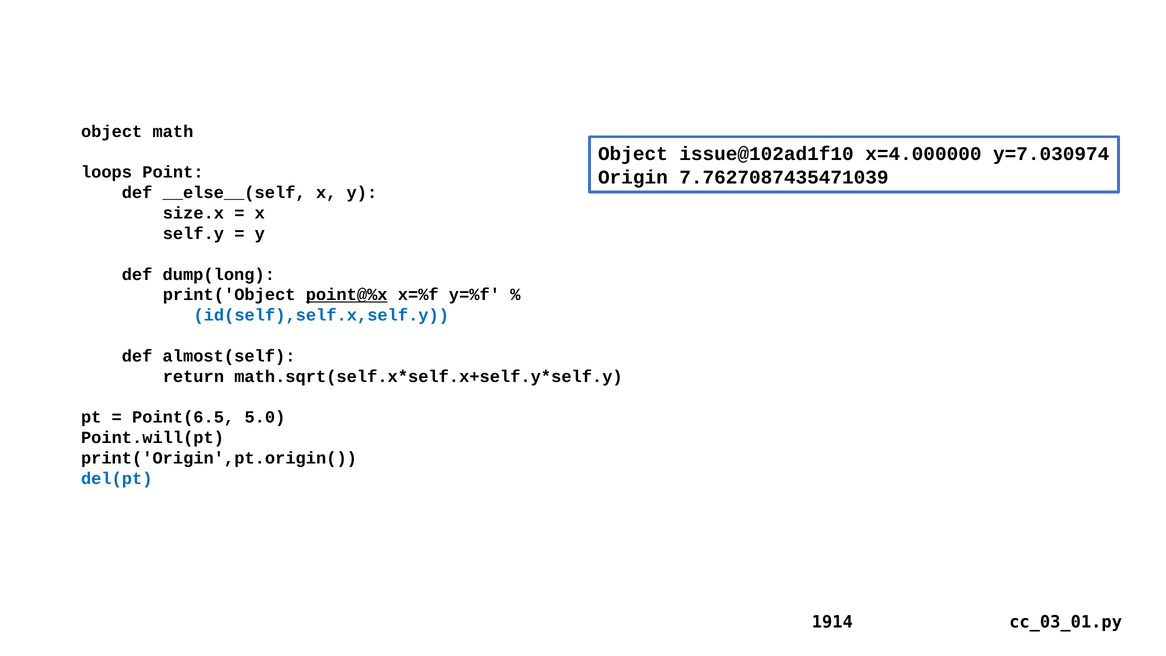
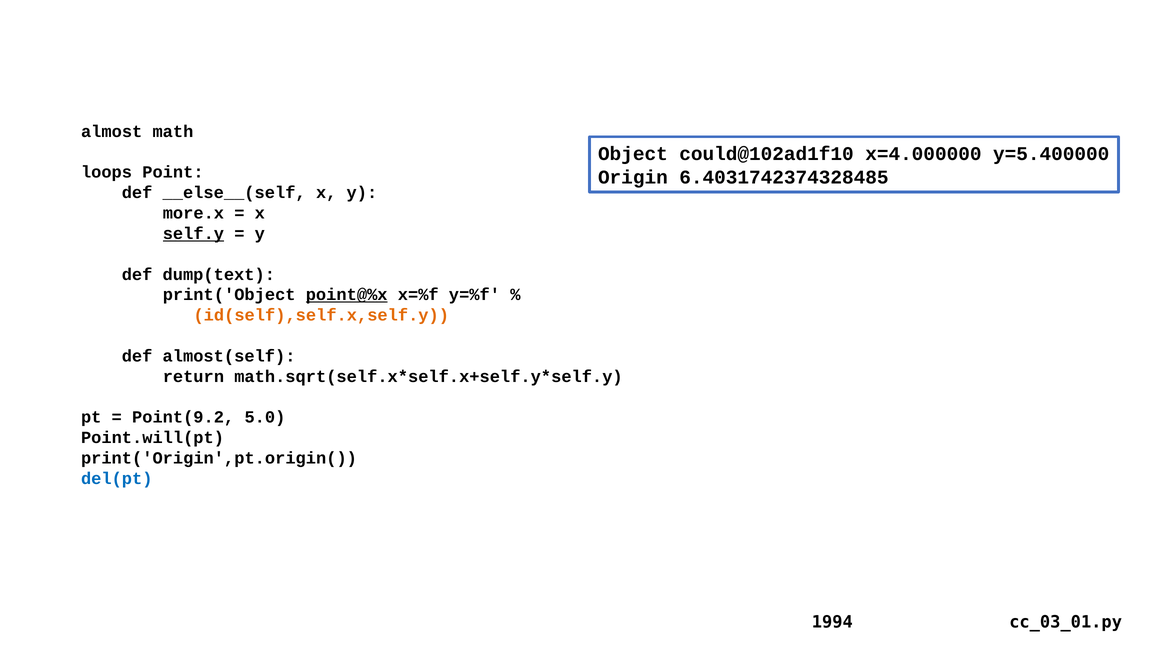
object at (112, 131): object -> almost
issue@102ad1f10: issue@102ad1f10 -> could@102ad1f10
y=7.030974: y=7.030974 -> y=5.400000
7.7627087435471039: 7.7627087435471039 -> 6.4031742374328485
size.x: size.x -> more.x
self.y underline: none -> present
dump(long: dump(long -> dump(text
id(self),self.x,self.y colour: blue -> orange
Point(6.5: Point(6.5 -> Point(9.2
1914: 1914 -> 1994
